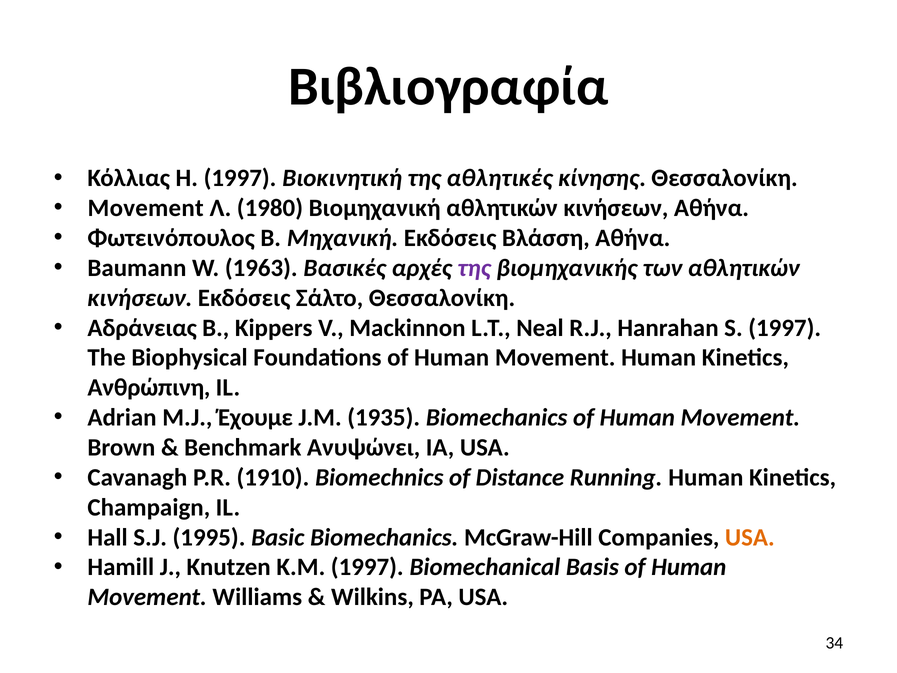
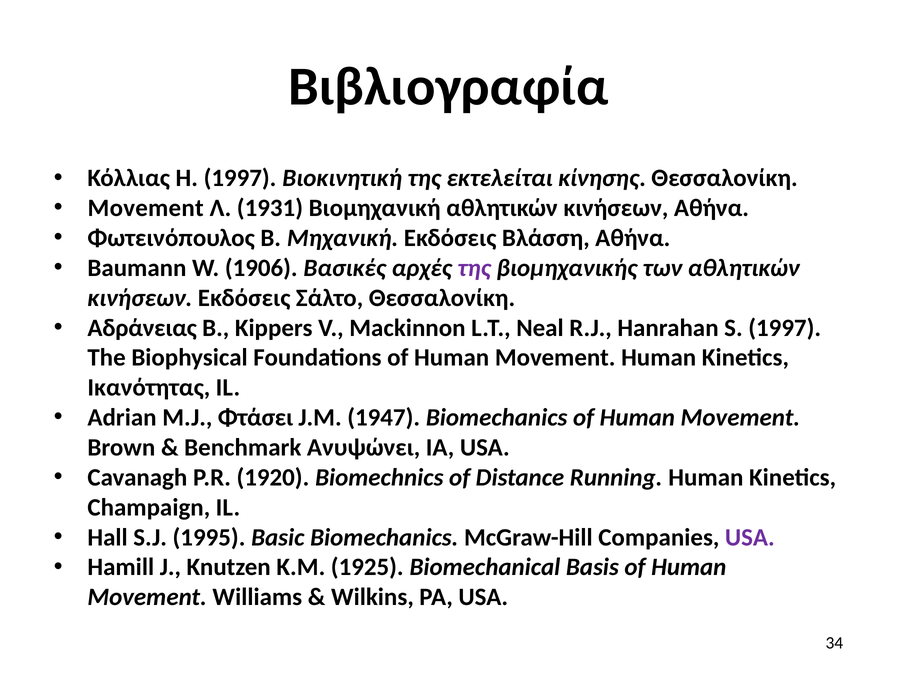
αθλητικές: αθλητικές -> εκτελείται
1980: 1980 -> 1931
1963: 1963 -> 1906
Ανθρώπινη: Ανθρώπινη -> Ικανότητας
Έχουμε: Έχουμε -> Φτάσει
1935: 1935 -> 1947
1910: 1910 -> 1920
USA at (750, 537) colour: orange -> purple
K.M 1997: 1997 -> 1925
